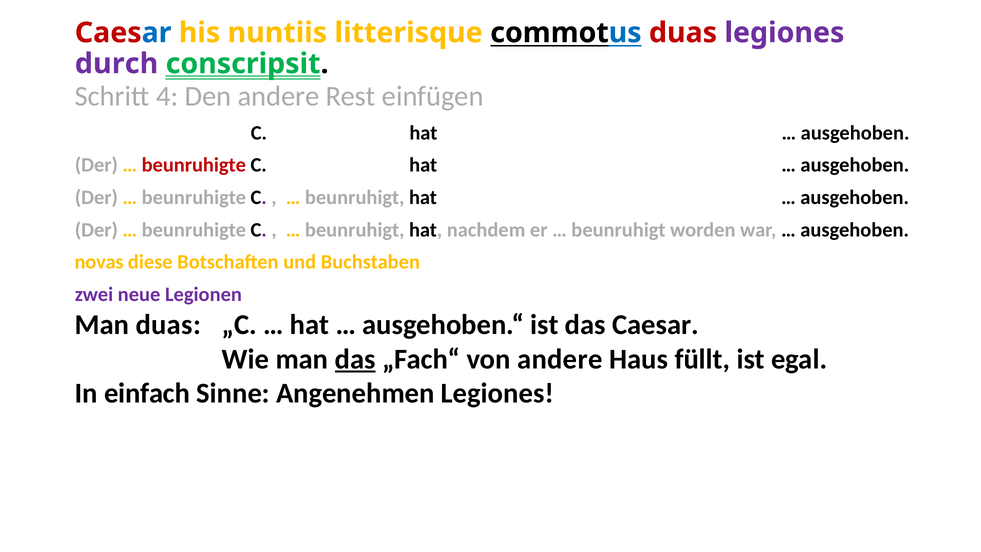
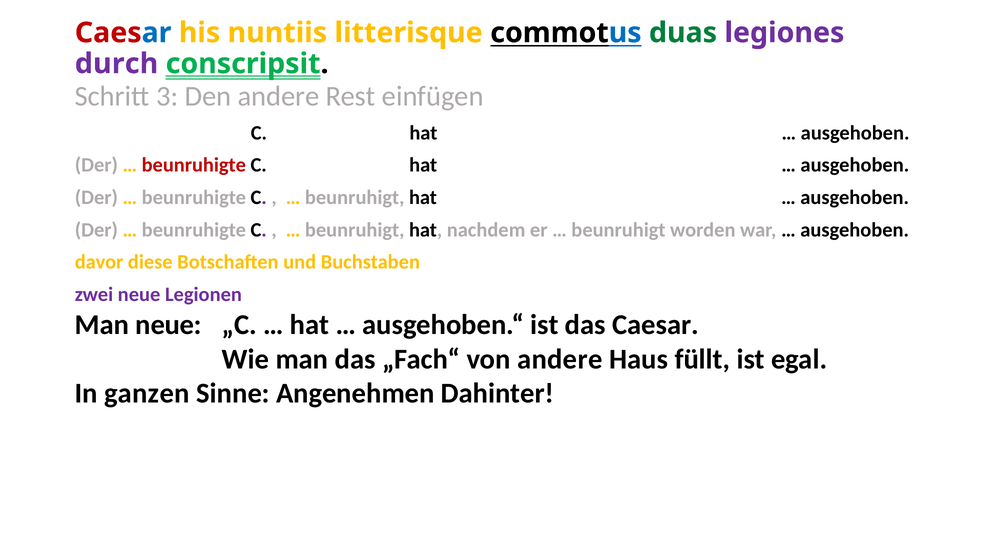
duas at (683, 33) colour: red -> green
4: 4 -> 3
novas: novas -> davor
Man duas: duas -> neue
das at (355, 359) underline: present -> none
einfach: einfach -> ganzen
Angenehmen Legiones: Legiones -> Dahinter
